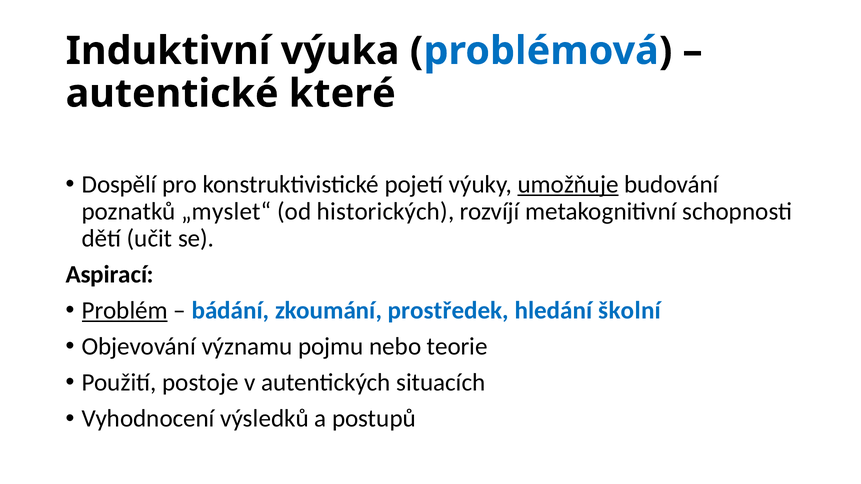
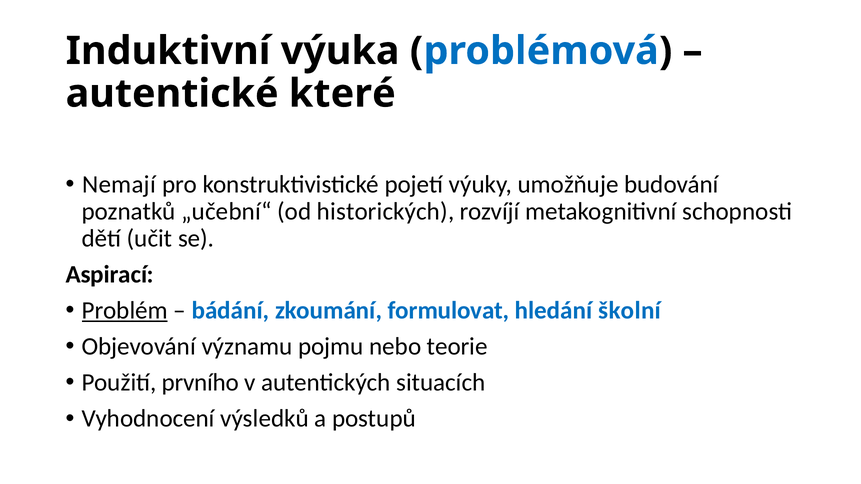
Dospělí: Dospělí -> Nemají
umožňuje underline: present -> none
„myslet“: „myslet“ -> „učební“
prostředek: prostředek -> formulovat
postoje: postoje -> prvního
